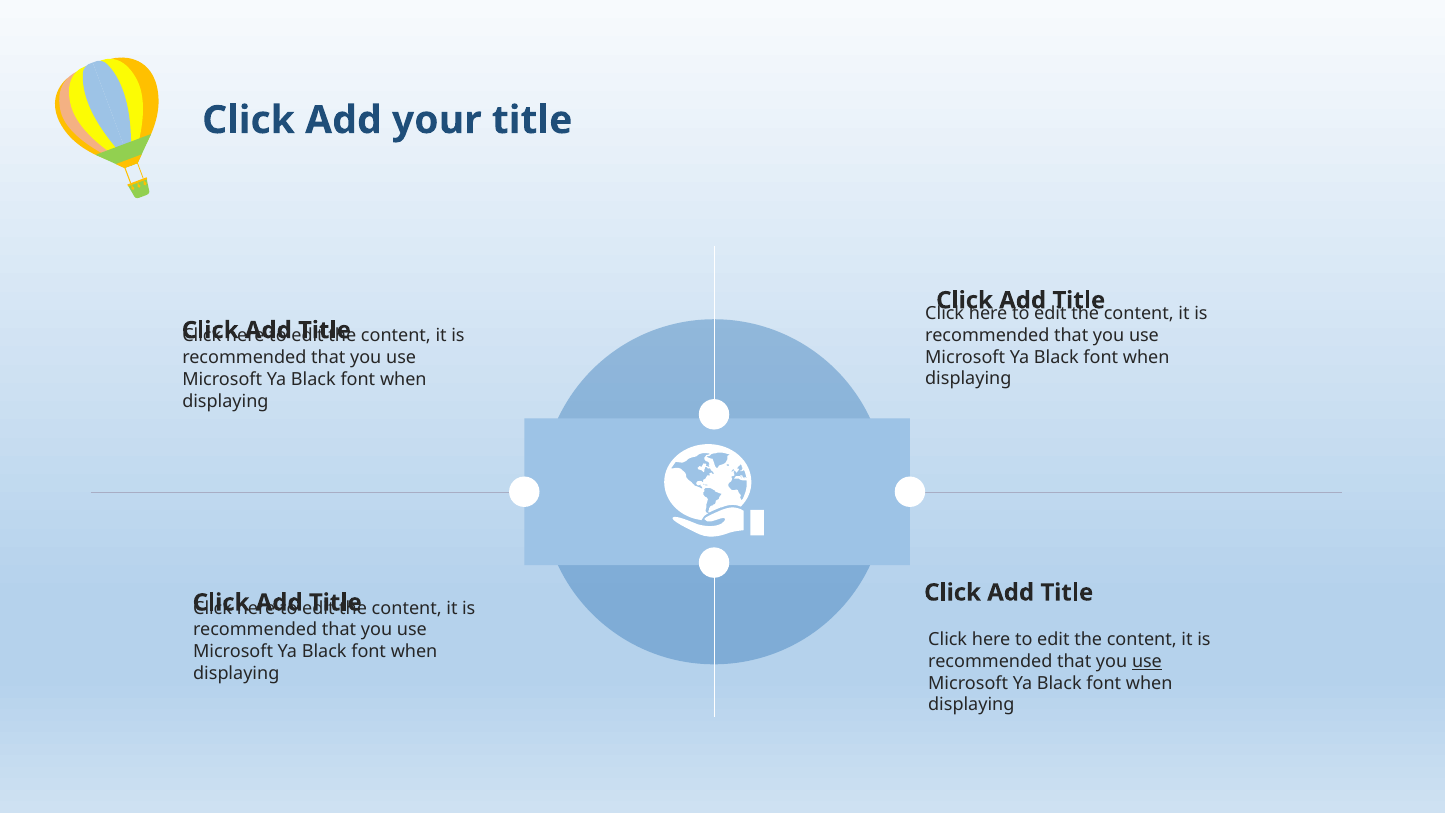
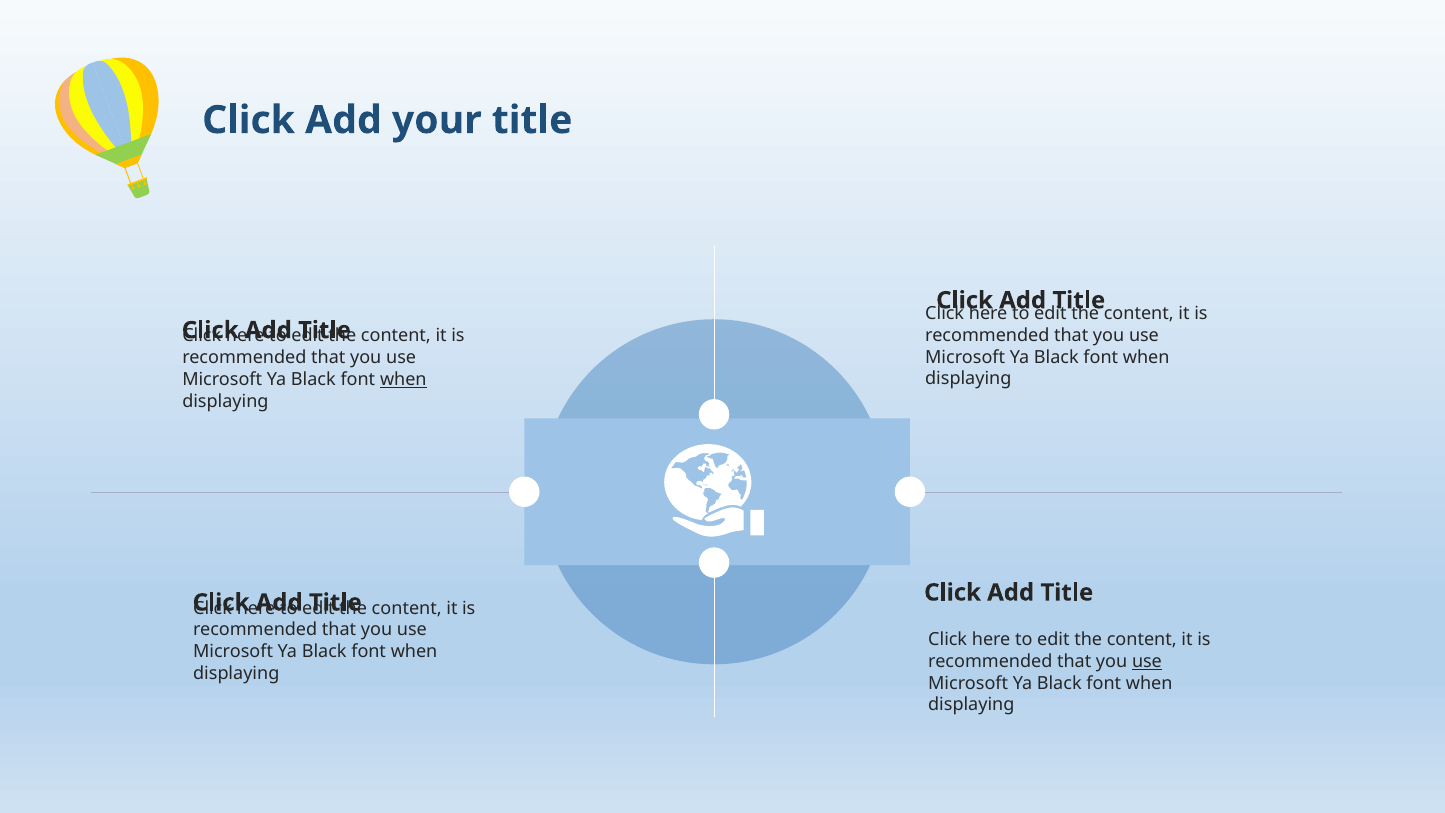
when at (403, 379) underline: none -> present
